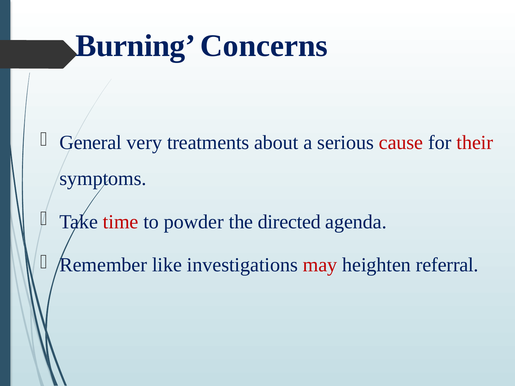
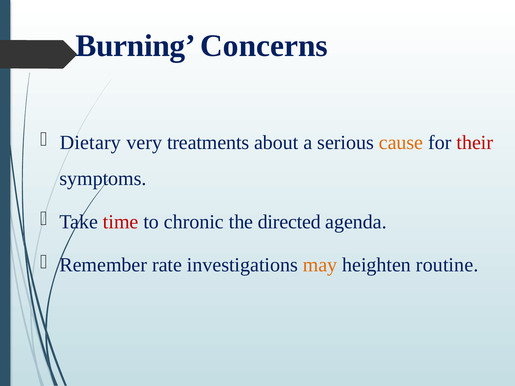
General: General -> Dietary
cause colour: red -> orange
powder: powder -> chronic
like: like -> rate
may colour: red -> orange
referral: referral -> routine
